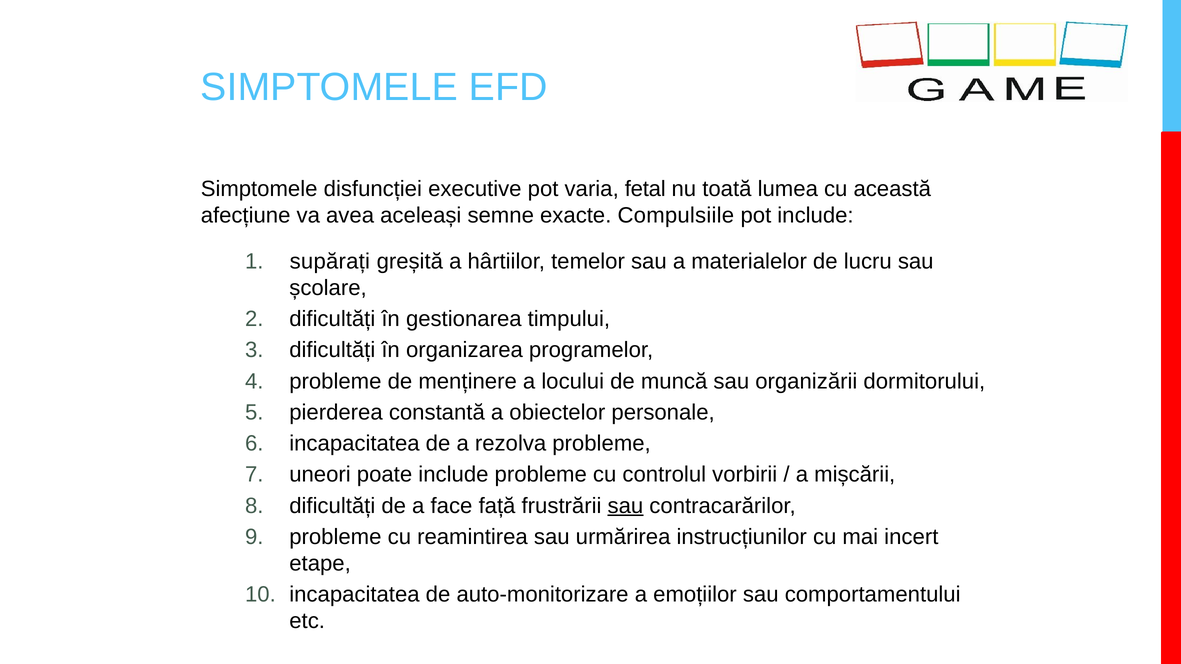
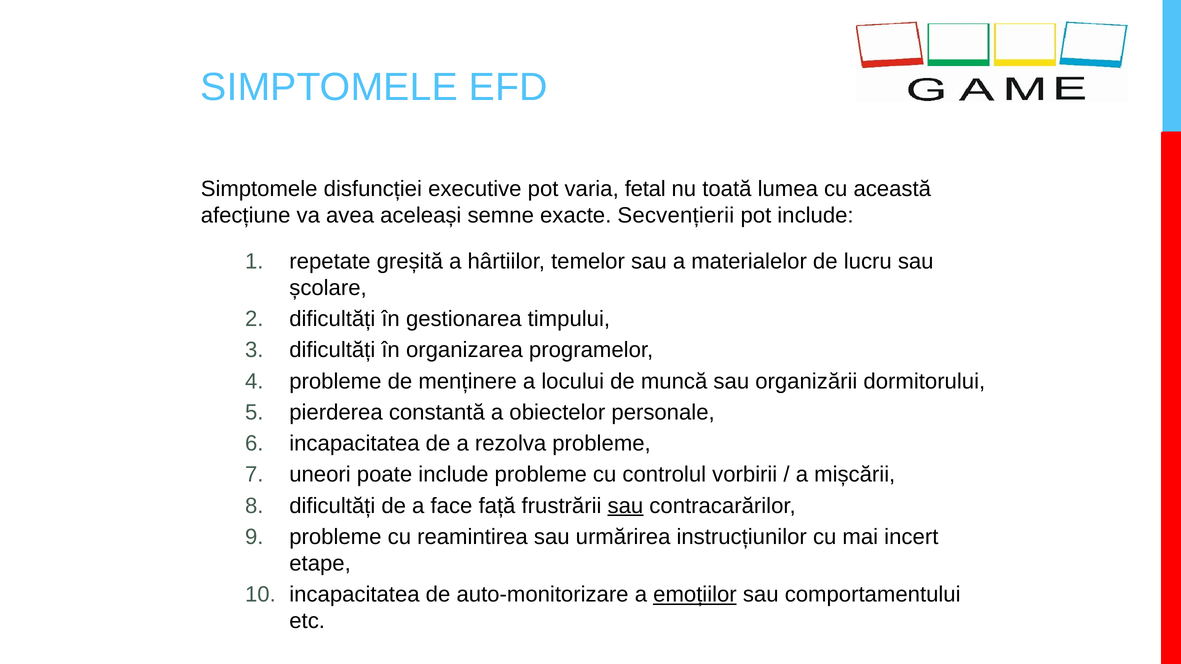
Compulsiile: Compulsiile -> Secvențierii
supărați: supărați -> repetate
emoțiilor underline: none -> present
